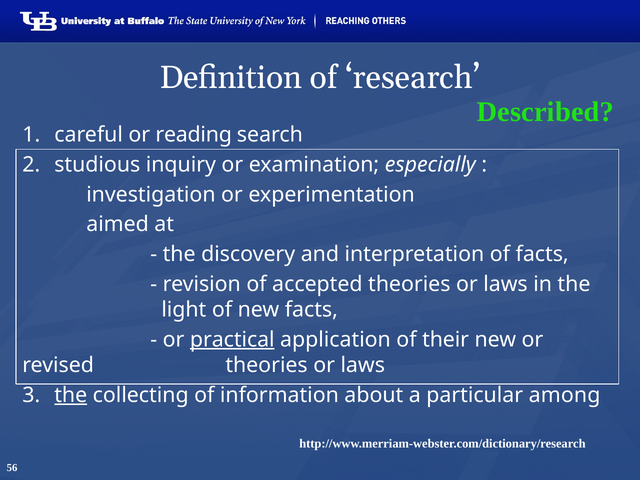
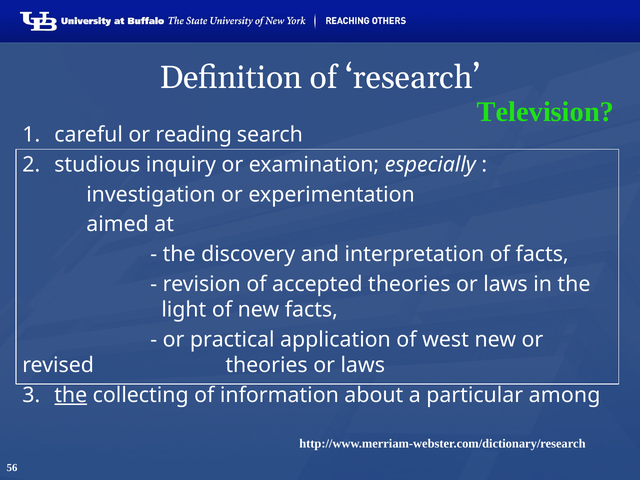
Described: Described -> Television
practical underline: present -> none
their: their -> west
